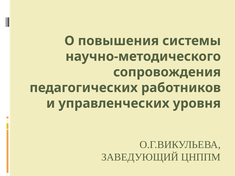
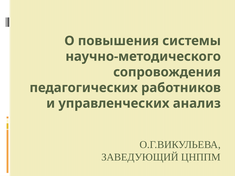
уровня: уровня -> анализ
